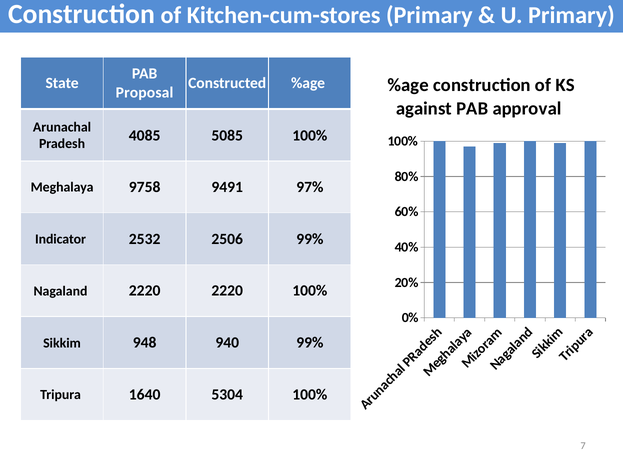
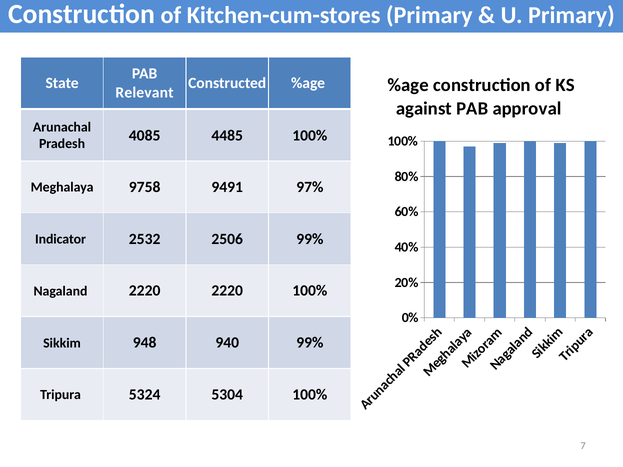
Proposal: Proposal -> Relevant
5085: 5085 -> 4485
1640: 1640 -> 5324
